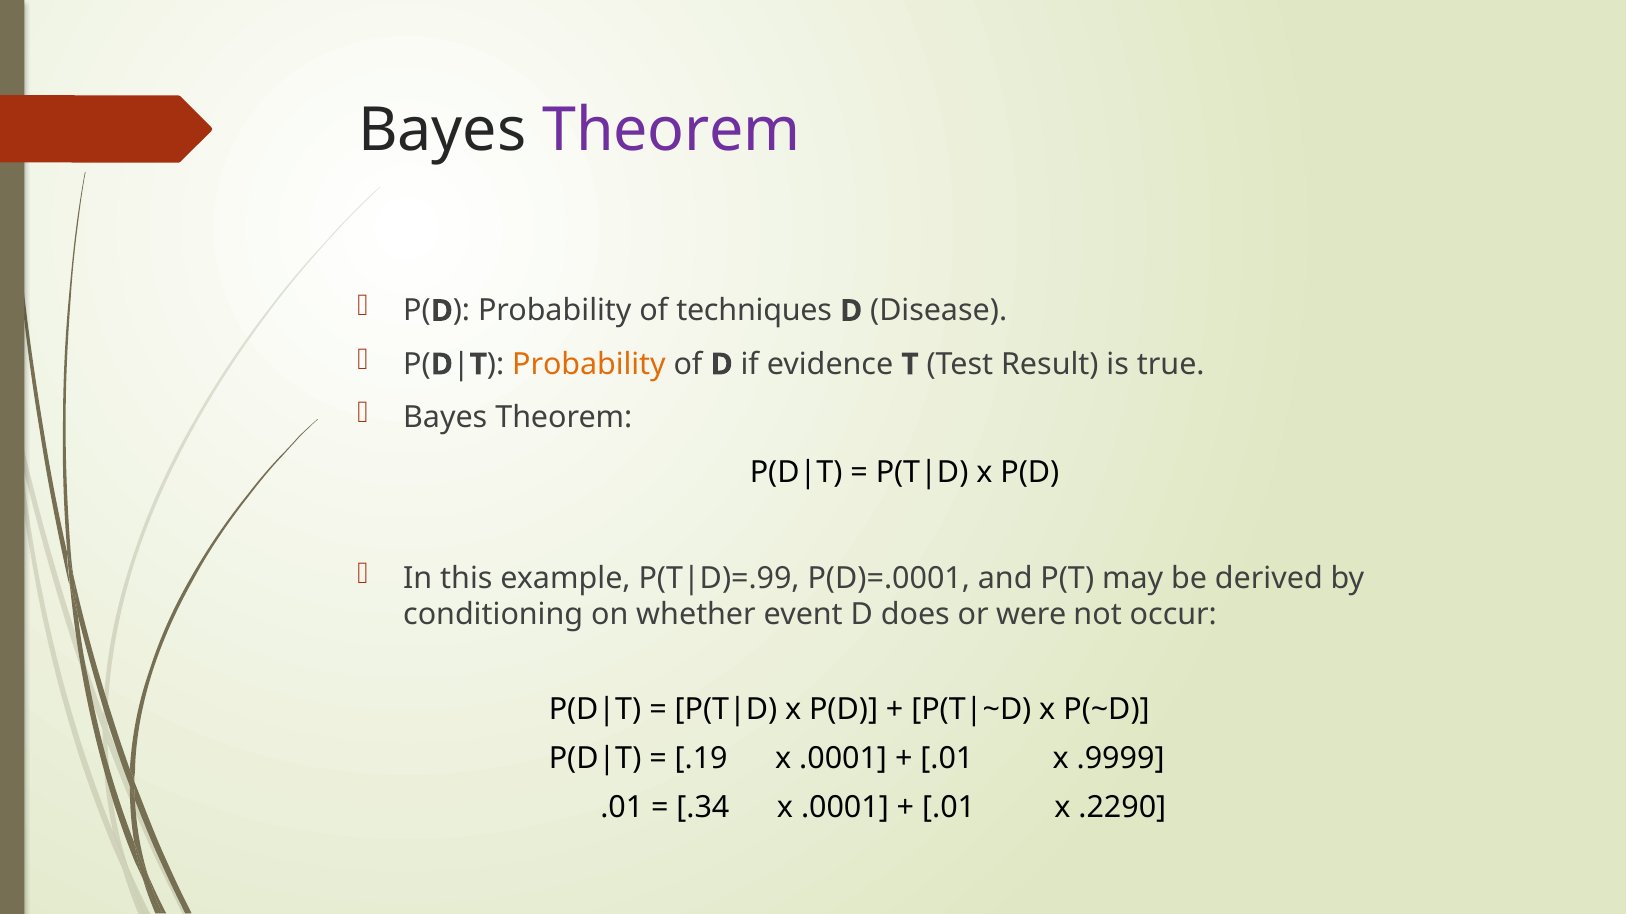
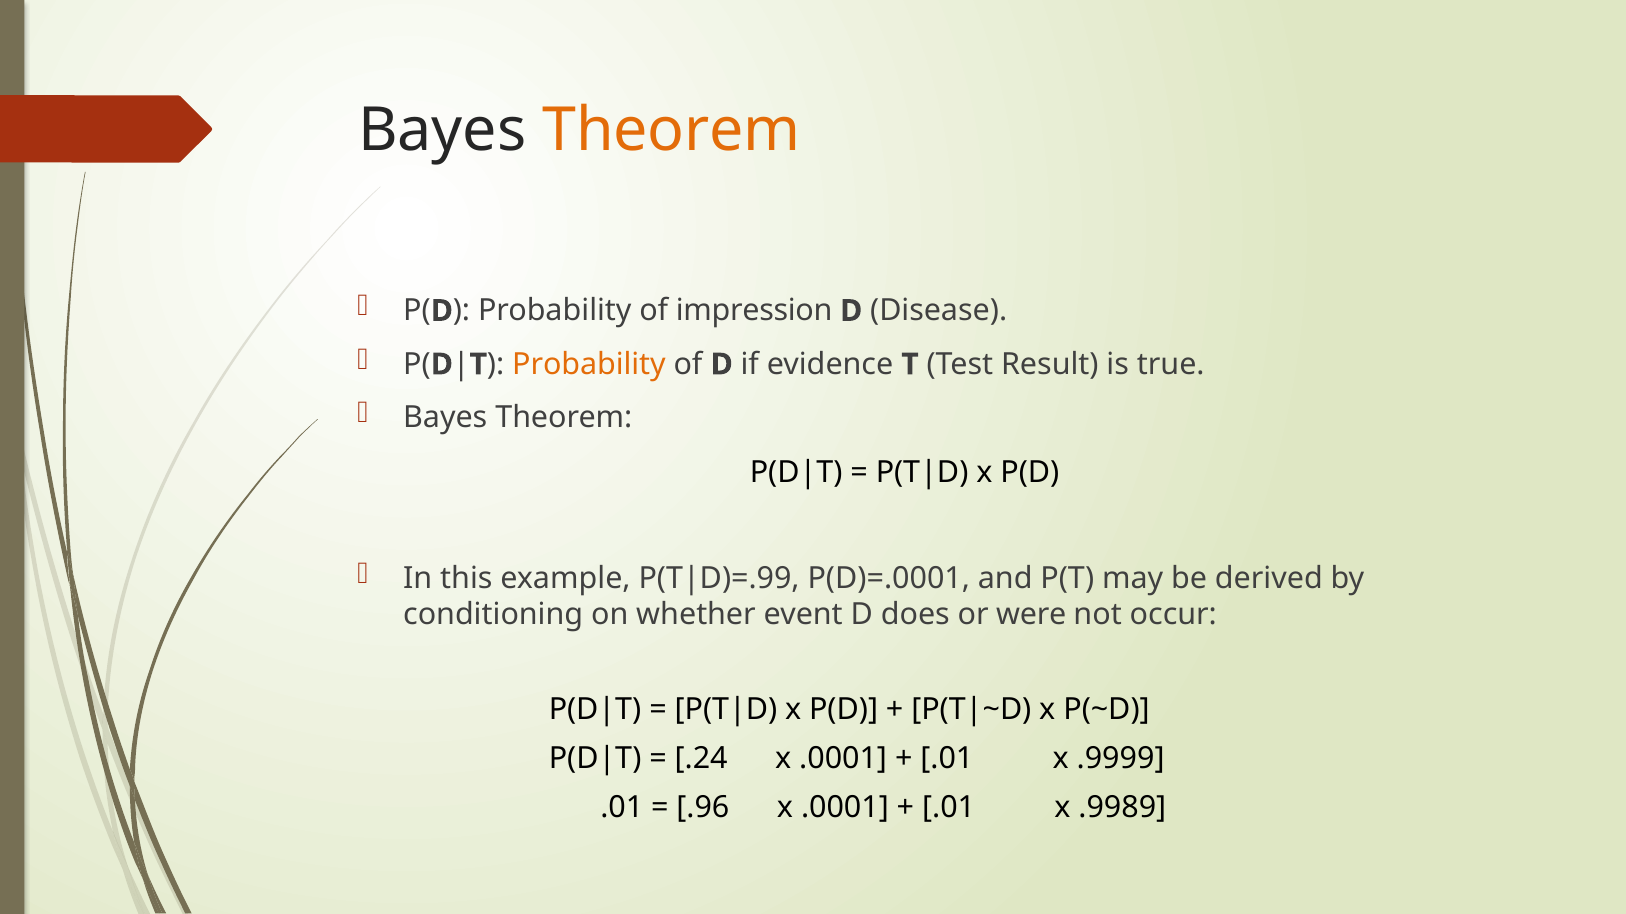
Theorem at (671, 130) colour: purple -> orange
techniques: techniques -> impression
.19: .19 -> .24
.34: .34 -> .96
.2290: .2290 -> .9989
